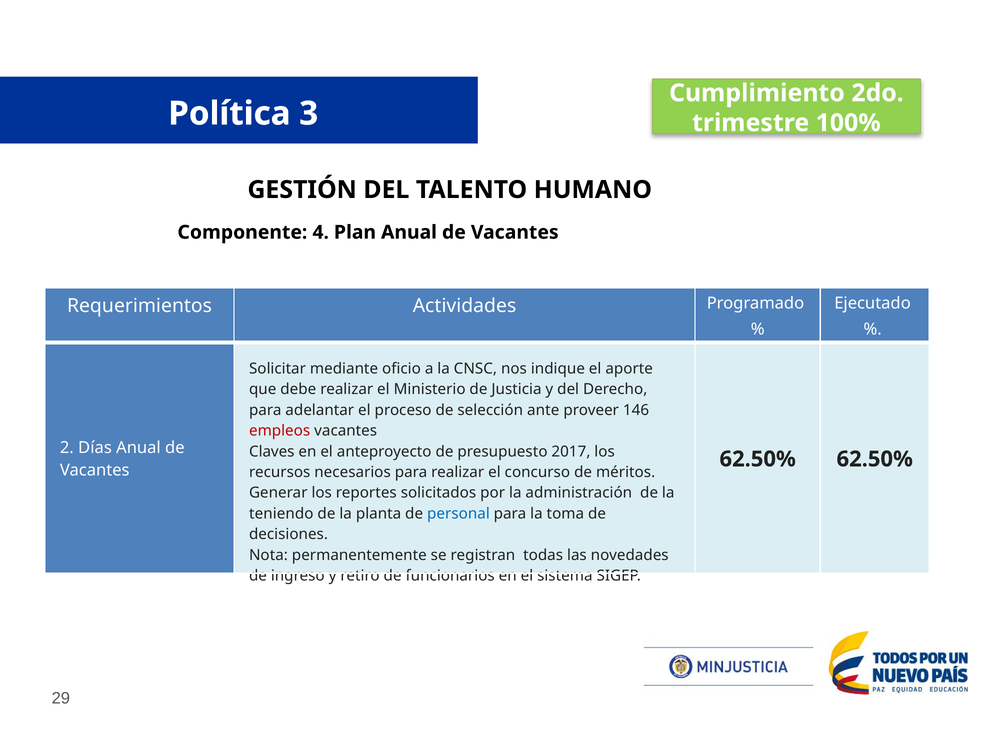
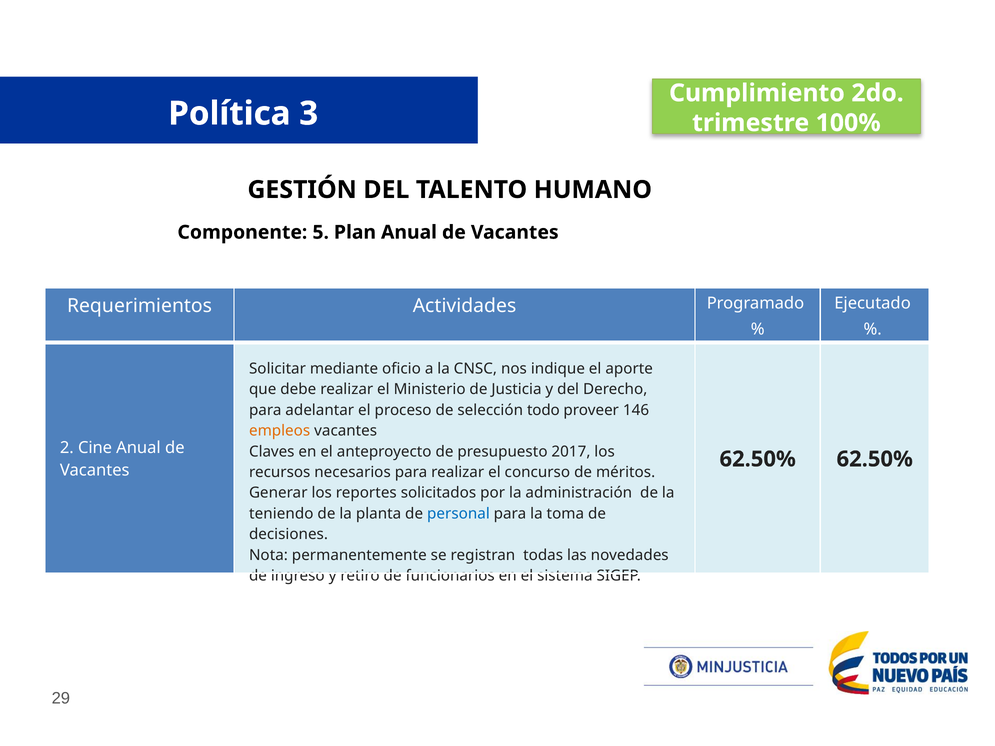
4: 4 -> 5
ante: ante -> todo
empleos colour: red -> orange
Días: Días -> Cine
